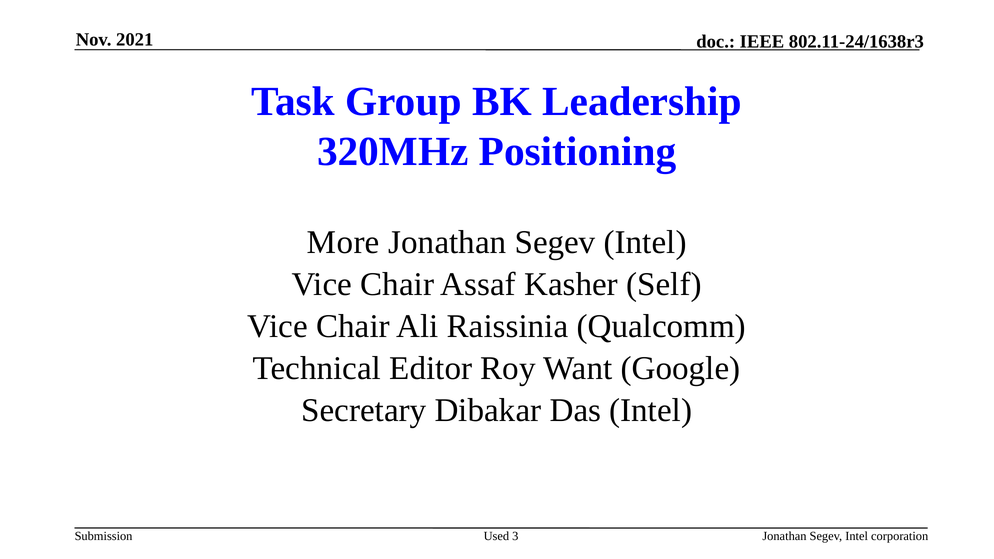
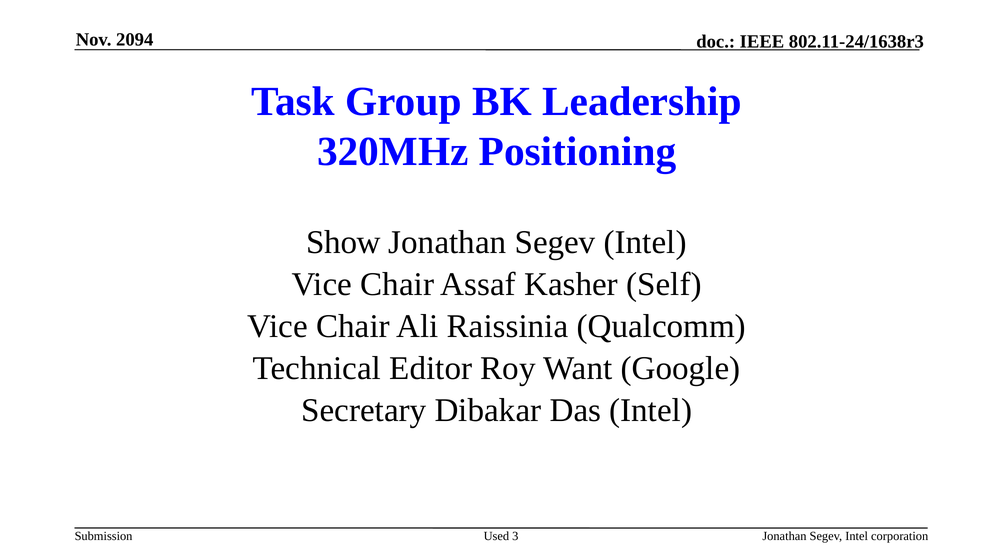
2021: 2021 -> 2094
More: More -> Show
